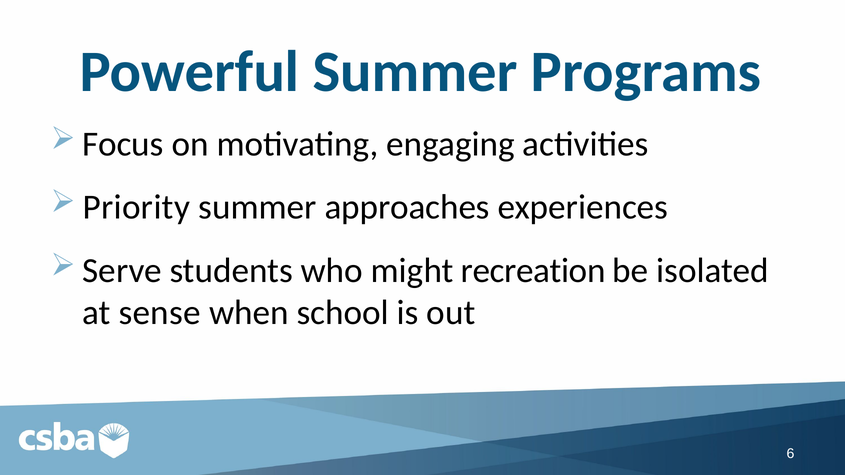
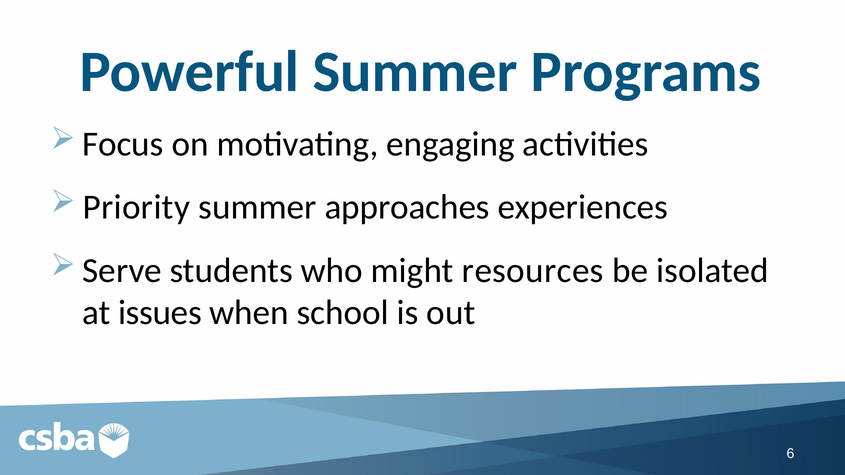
recreation: recreation -> resources
sense: sense -> issues
